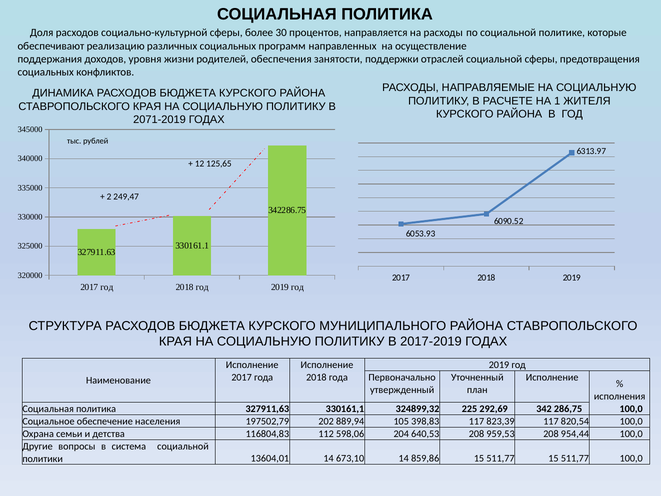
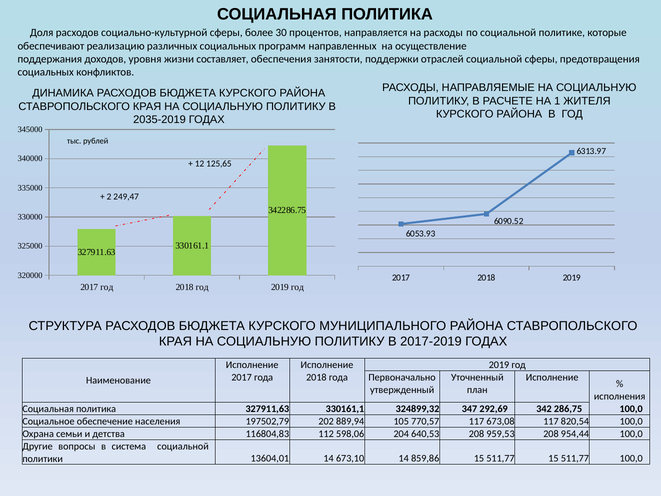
родителей: родителей -> составляет
2071-2019: 2071-2019 -> 2035-2019
225: 225 -> 347
398,83: 398,83 -> 770,57
823,39: 823,39 -> 673,08
